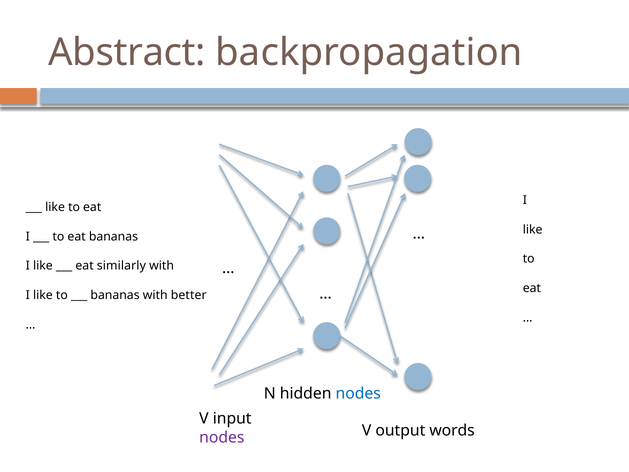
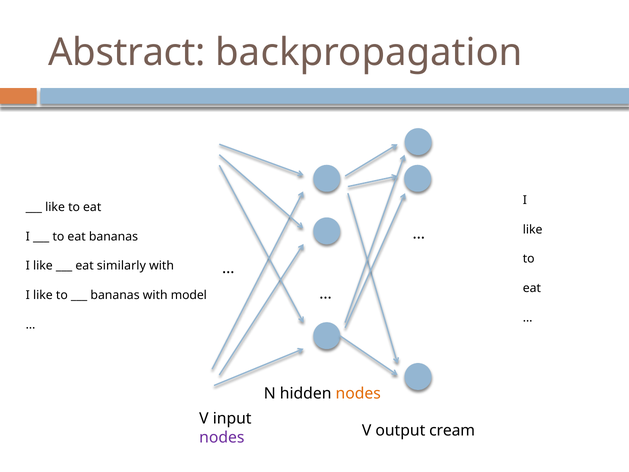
better: better -> model
nodes at (358, 393) colour: blue -> orange
words: words -> cream
